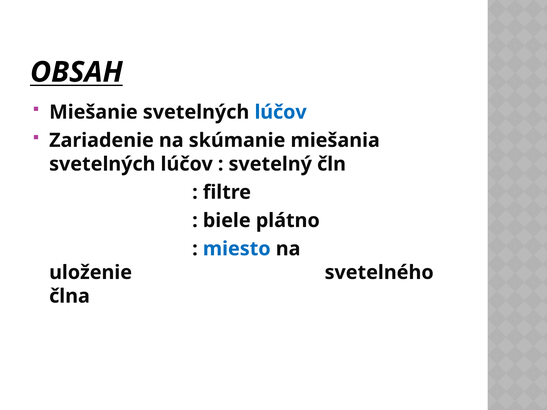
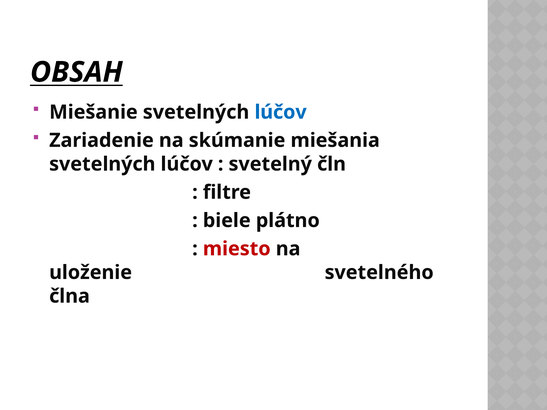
miesto colour: blue -> red
